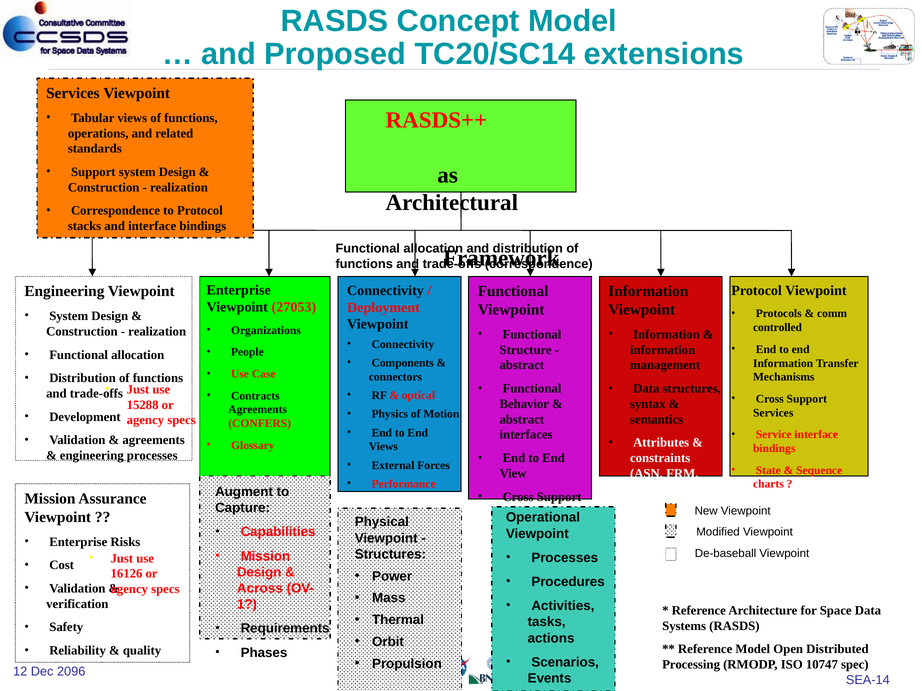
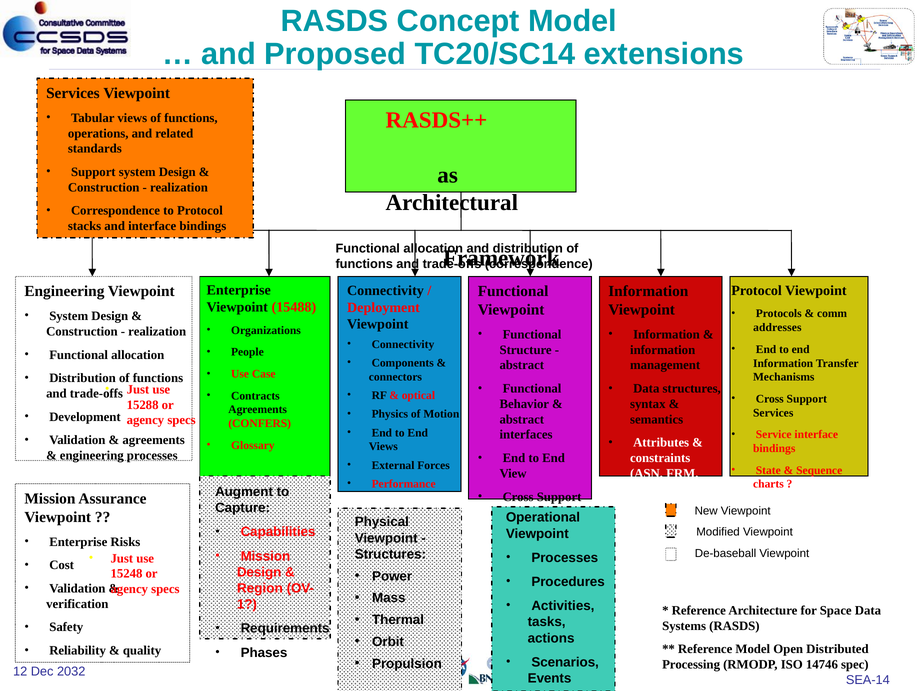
27053: 27053 -> 15488
controlled: controlled -> addresses
16126: 16126 -> 15248
Across: Across -> Region
10747: 10747 -> 14746
2096: 2096 -> 2032
